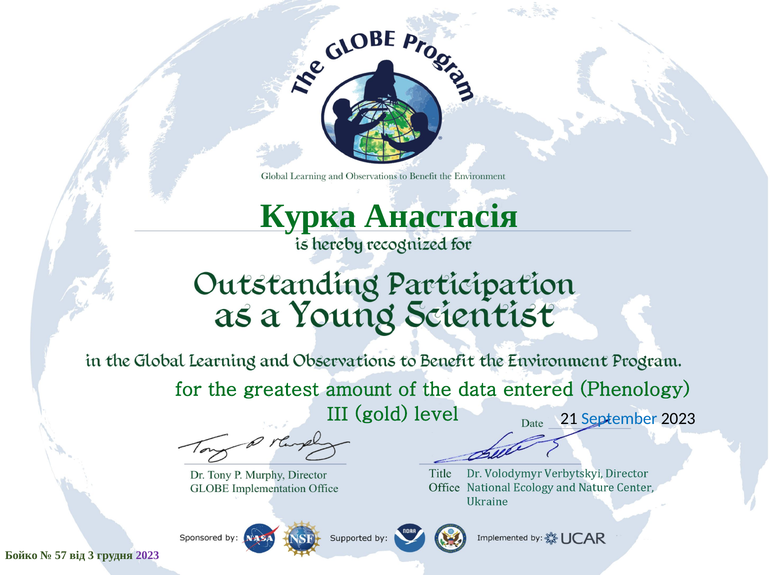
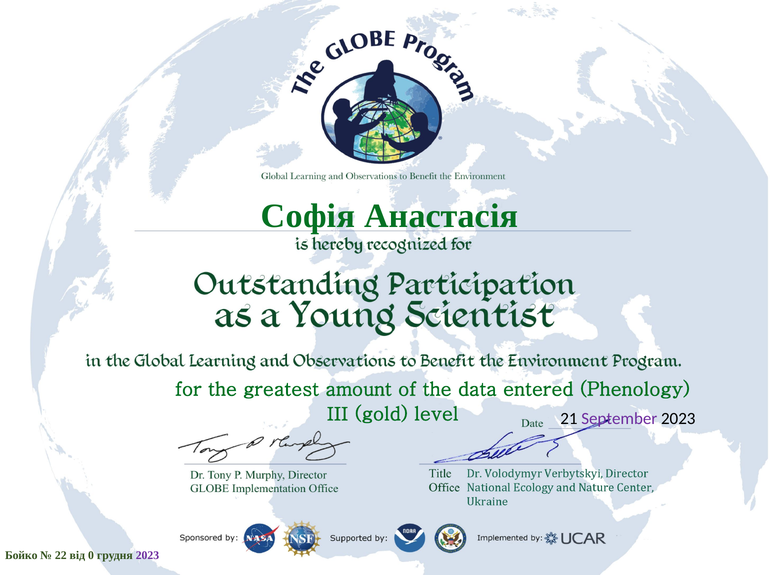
Курка: Курка -> Софія
September colour: blue -> purple
57: 57 -> 22
3: 3 -> 0
